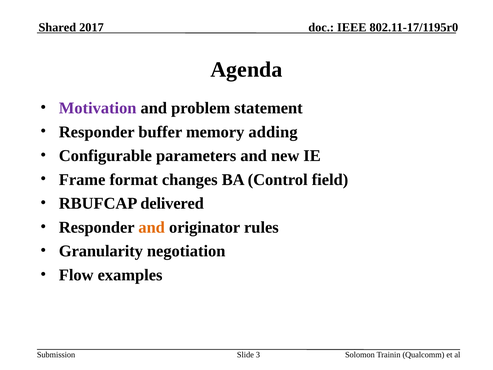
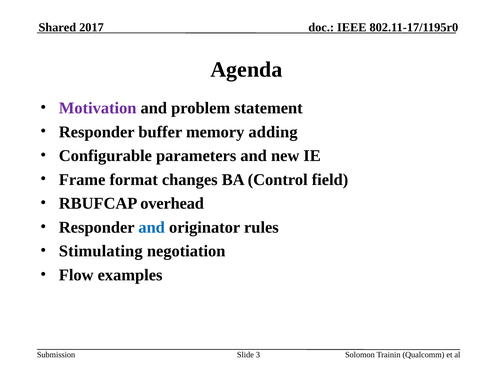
delivered: delivered -> overhead
and at (152, 227) colour: orange -> blue
Granularity: Granularity -> Stimulating
